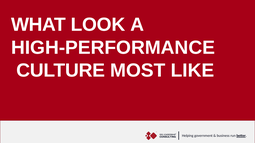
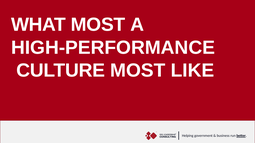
WHAT LOOK: LOOK -> MOST
